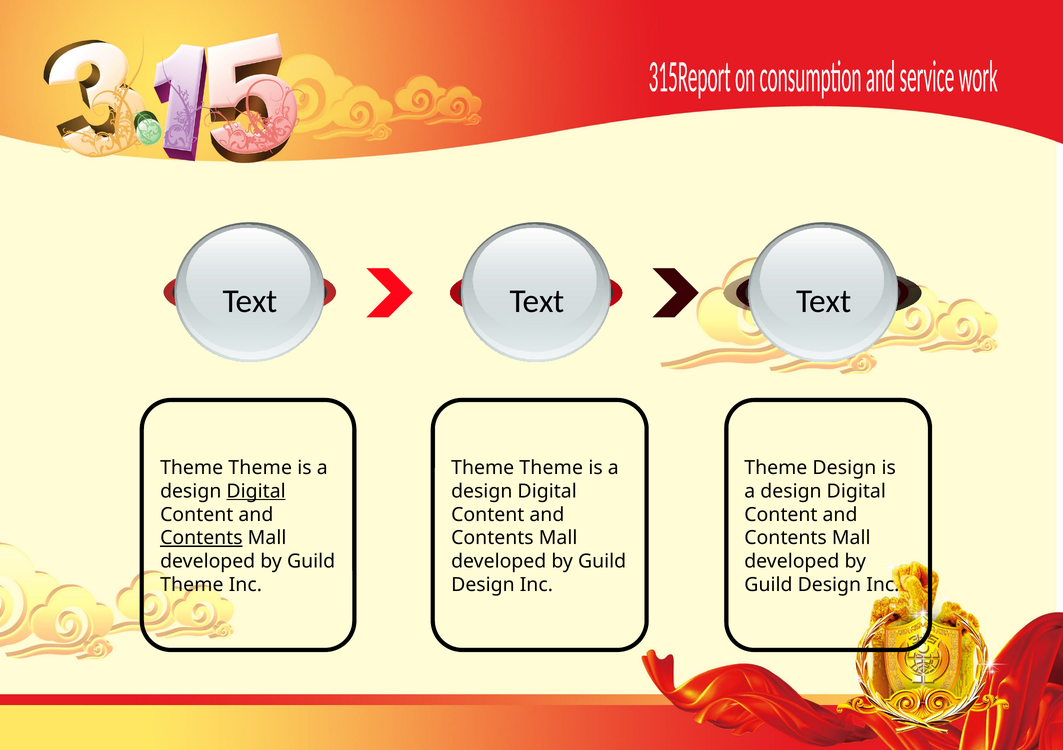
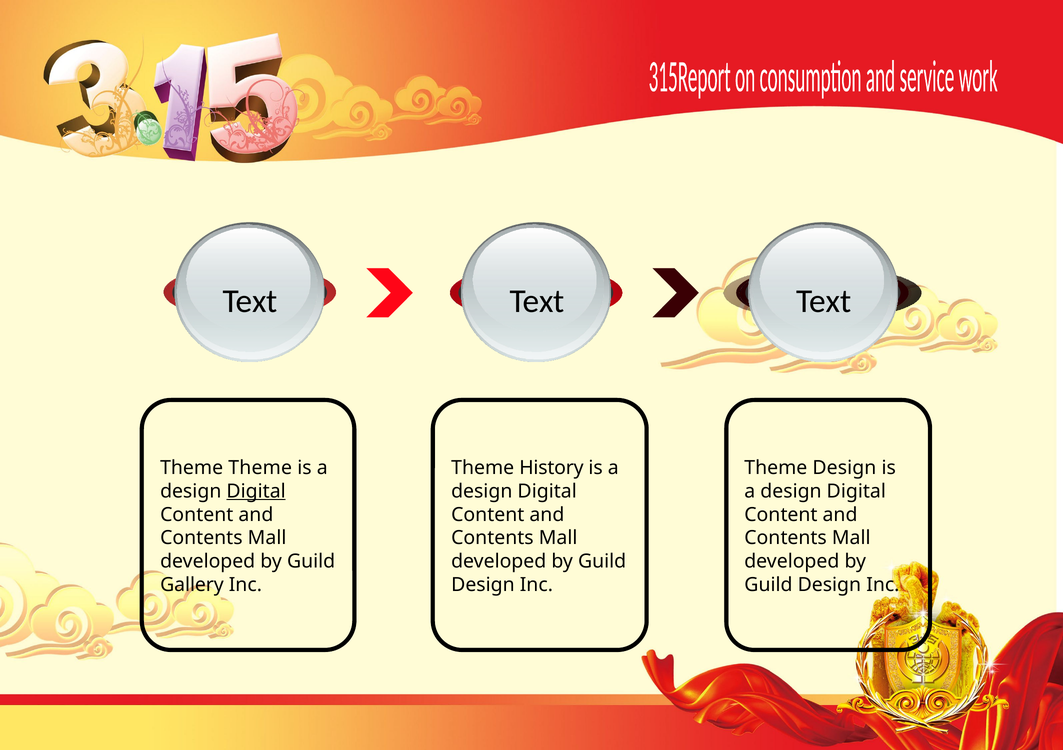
Theme at (551, 468): Theme -> History
Contents at (201, 538) underline: present -> none
Theme at (192, 585): Theme -> Gallery
